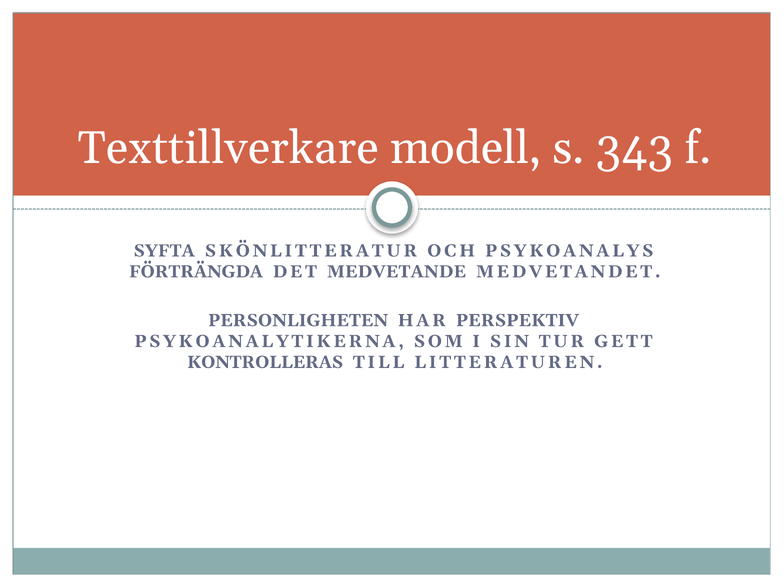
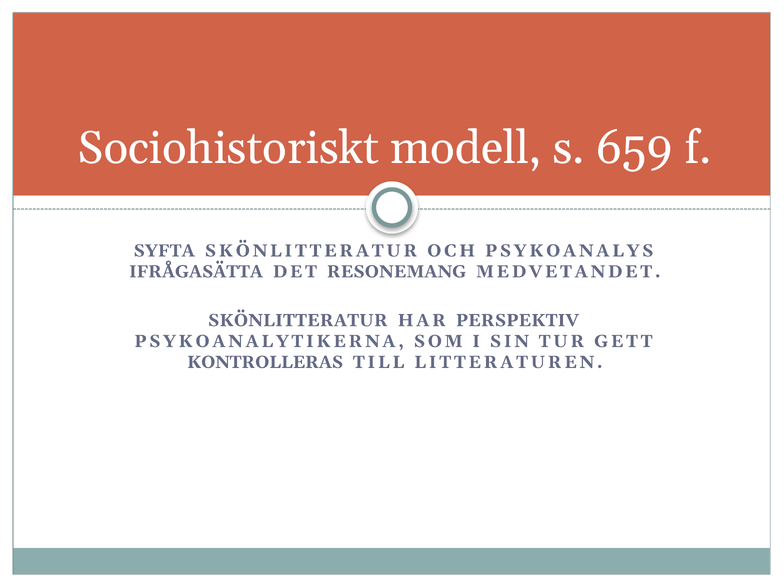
Texttillverkare: Texttillverkare -> Sociohistoriskt
343: 343 -> 659
FÖRTRÄNGDA: FÖRTRÄNGDA -> IFRÅGASÄTTA
MEDVETANDE: MEDVETANDE -> RESONEMANG
PERSONLIGHETEN at (298, 320): PERSONLIGHETEN -> SKÖNLITTERATUR
